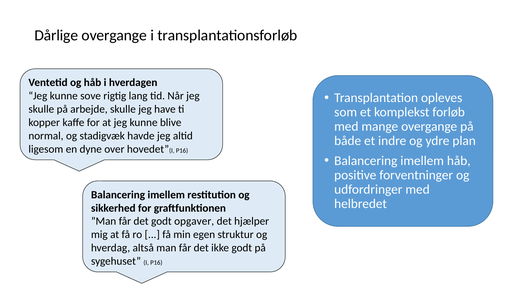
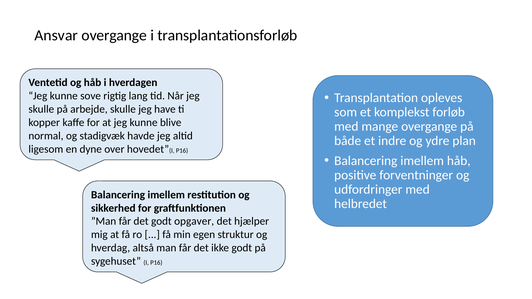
Dårlige: Dårlige -> Ansvar
